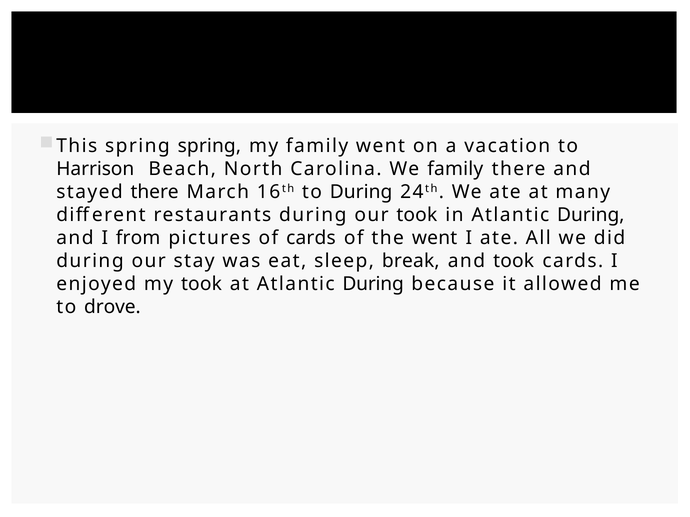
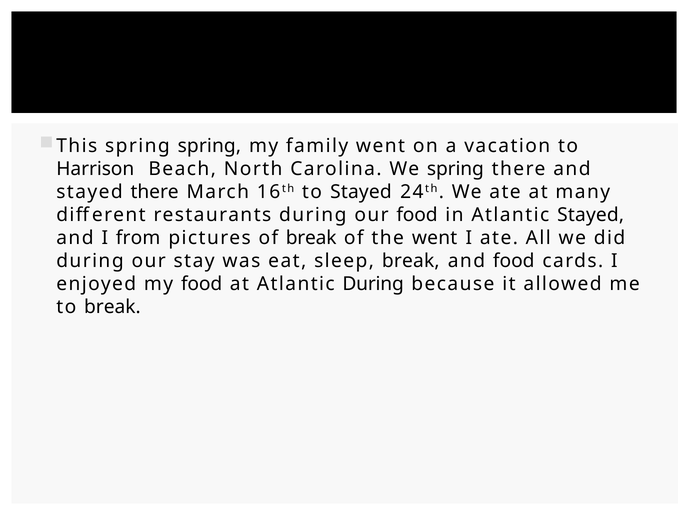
We family: family -> spring
to During: During -> Stayed
our took: took -> food
in Atlantic During: During -> Stayed
of cards: cards -> break
and took: took -> food
my took: took -> food
to drove: drove -> break
